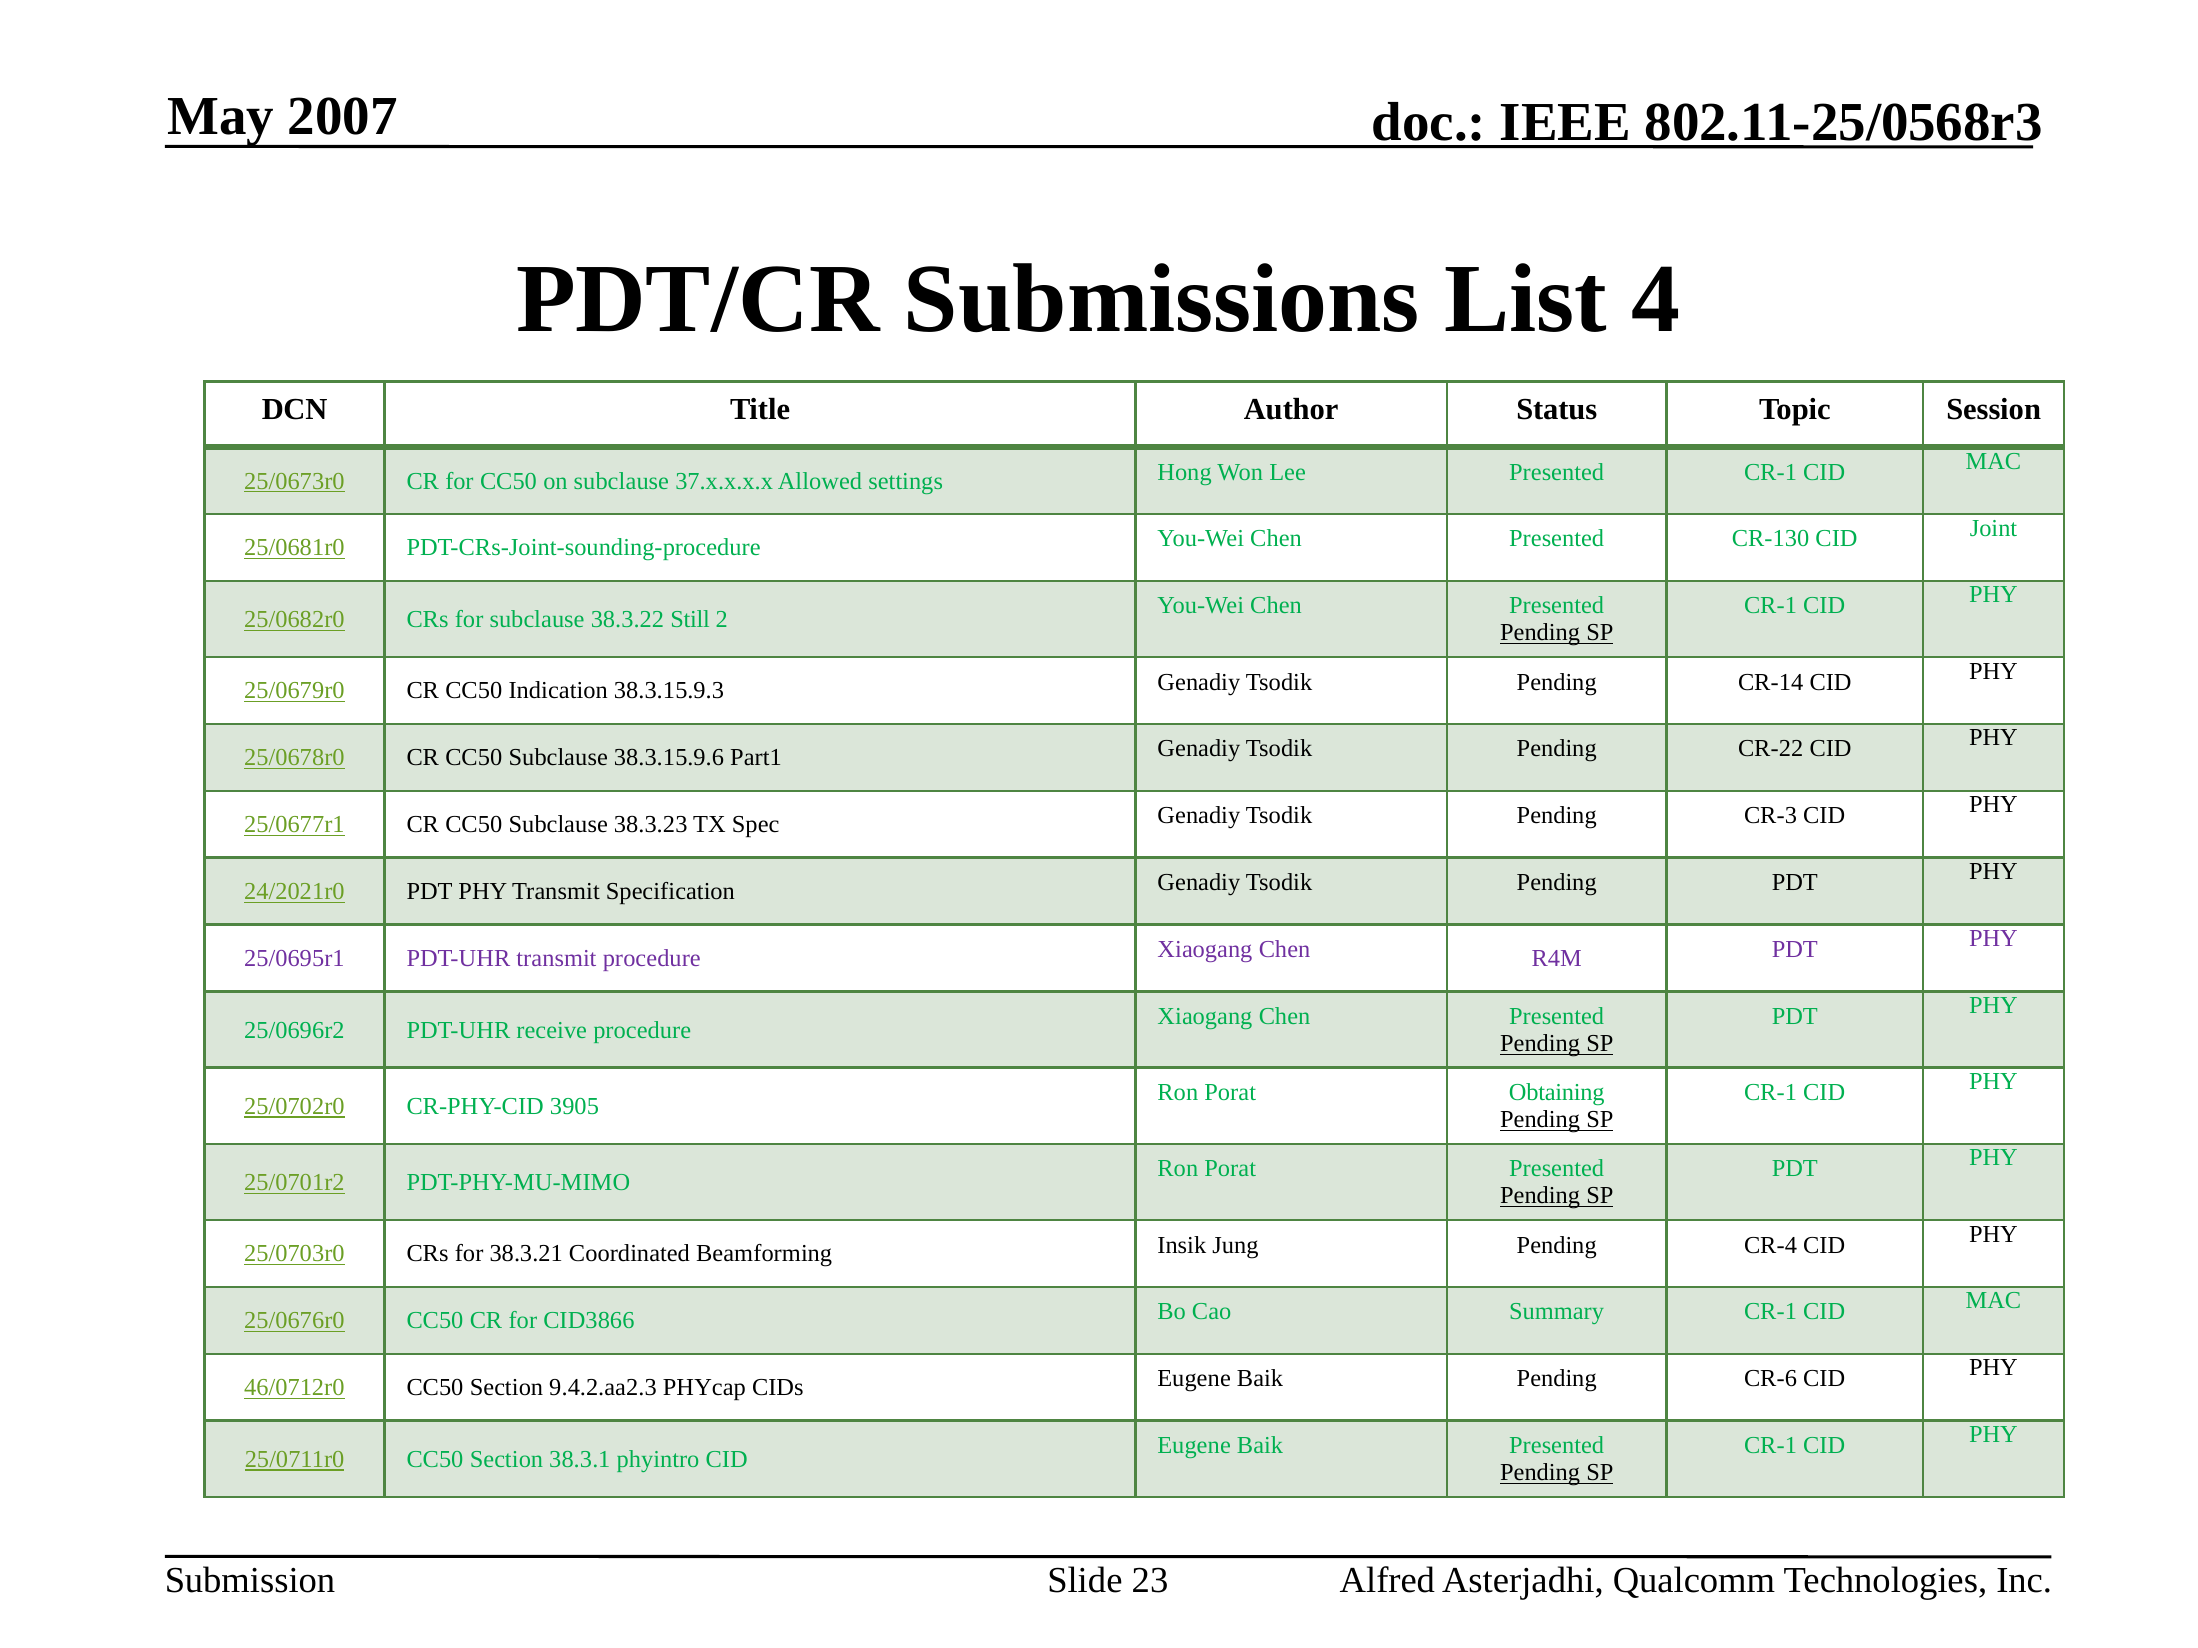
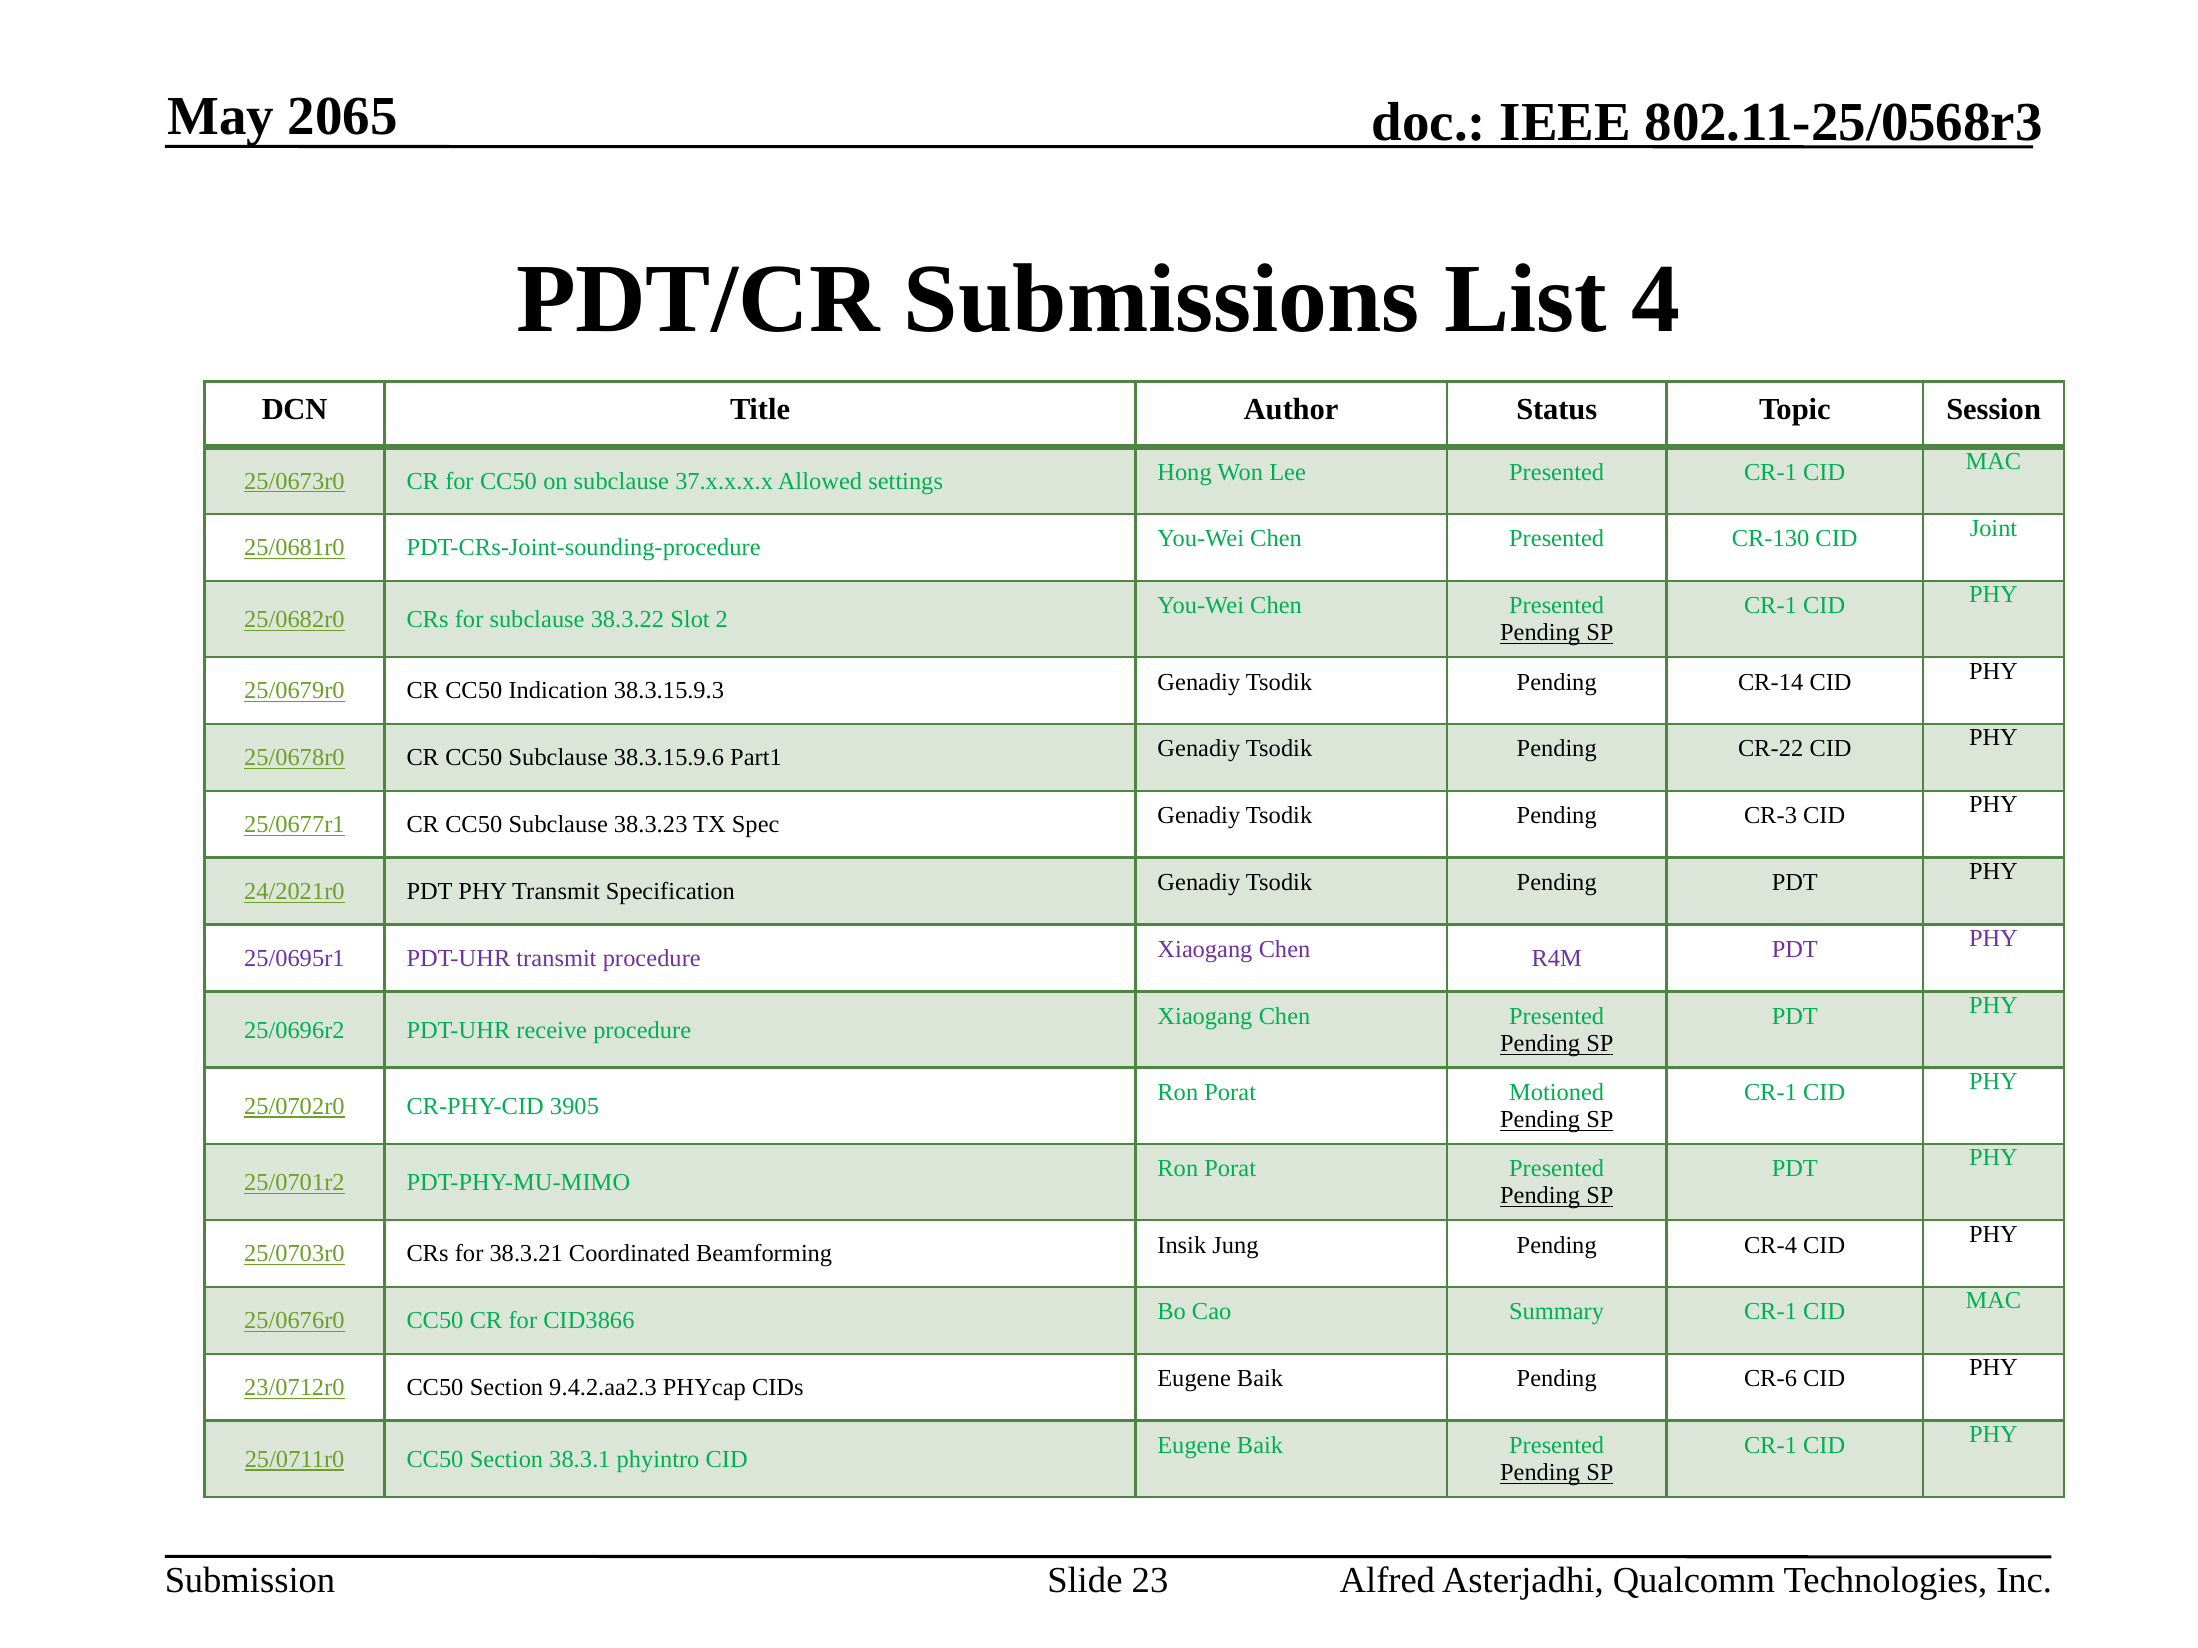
2007: 2007 -> 2065
Still: Still -> Slot
Obtaining: Obtaining -> Motioned
46/0712r0: 46/0712r0 -> 23/0712r0
